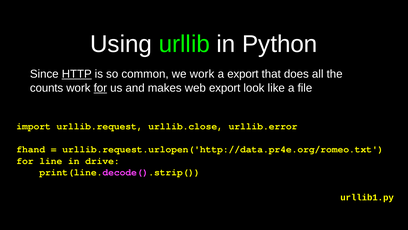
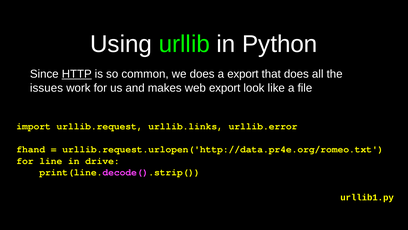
we work: work -> does
counts: counts -> issues
for at (100, 88) underline: present -> none
urllib.close: urllib.close -> urllib.links
